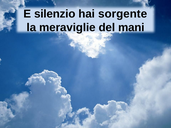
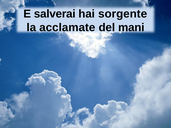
silenzio: silenzio -> salverai
meraviglie: meraviglie -> acclamate
